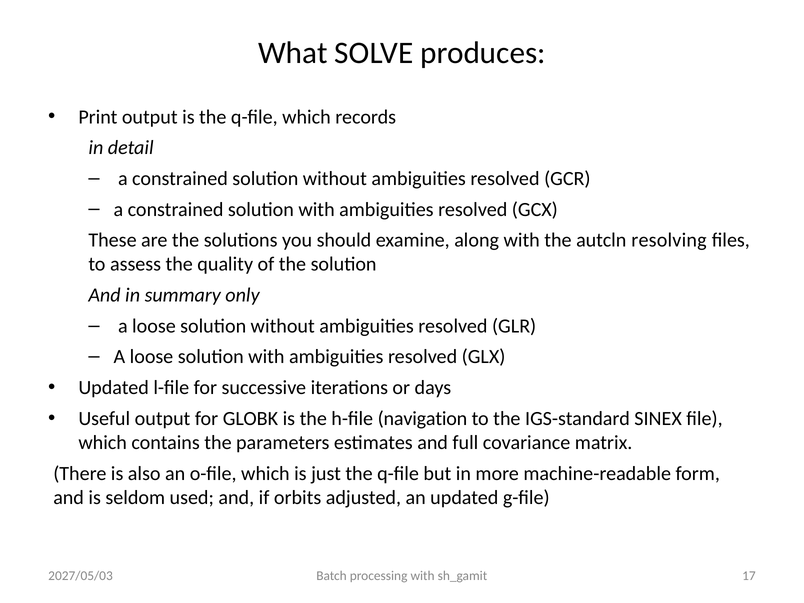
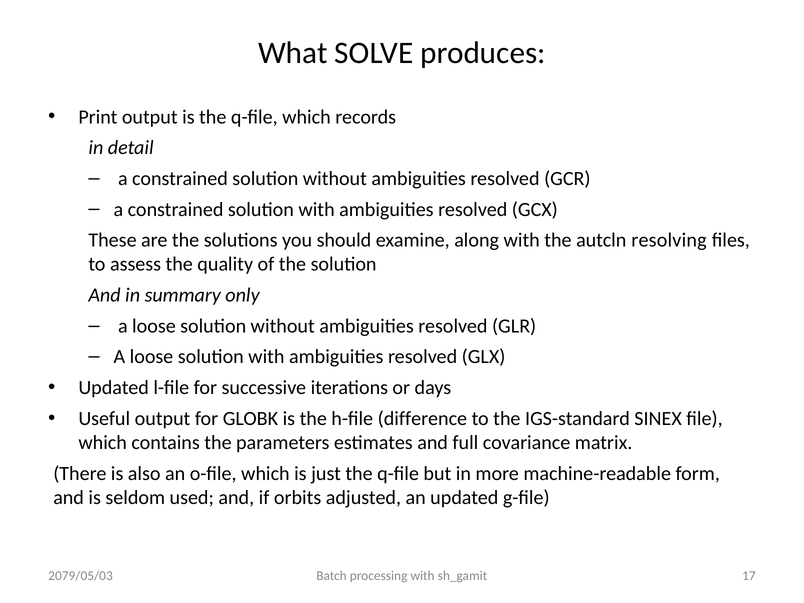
navigation: navigation -> difference
2027/05/03: 2027/05/03 -> 2079/05/03
